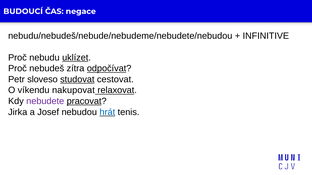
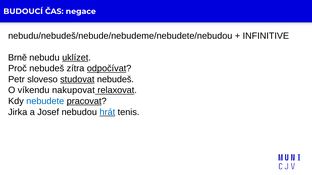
Proč at (17, 58): Proč -> Brně
studovat cestovat: cestovat -> nebudeš
nebudete colour: purple -> blue
